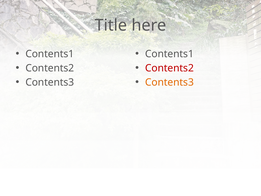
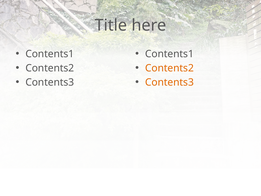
Contents2 at (169, 68) colour: red -> orange
